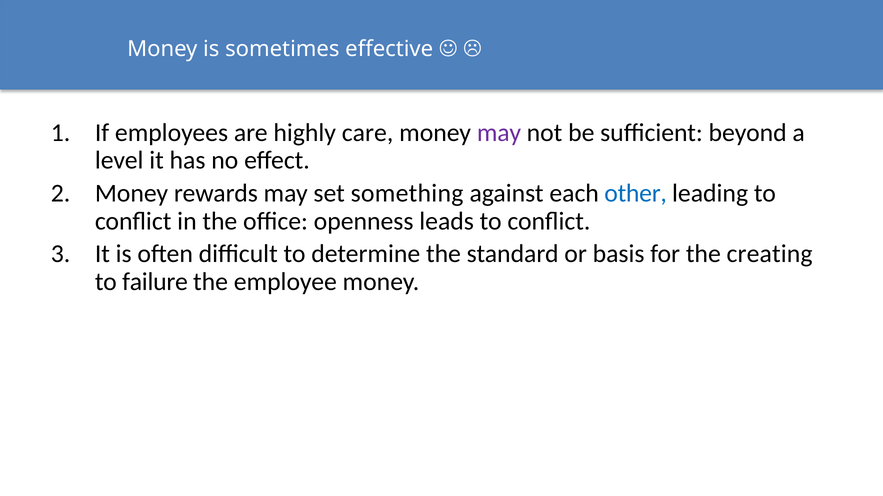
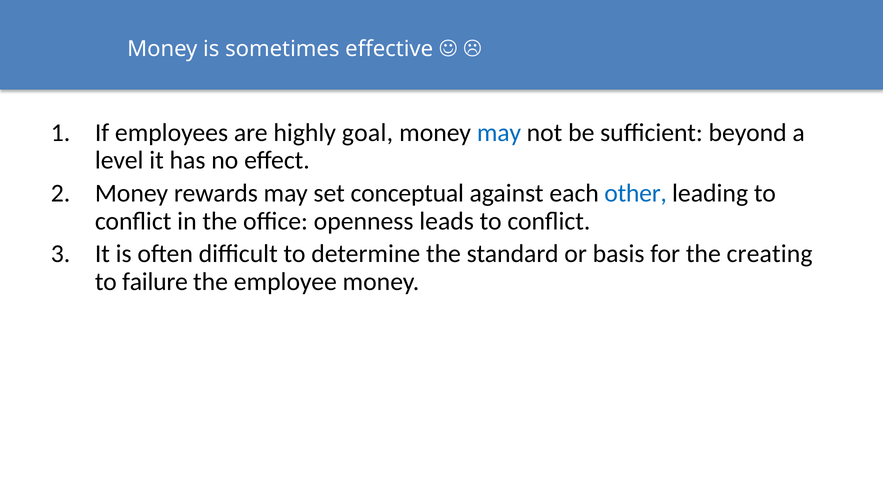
care: care -> goal
may at (499, 133) colour: purple -> blue
something: something -> conceptual
